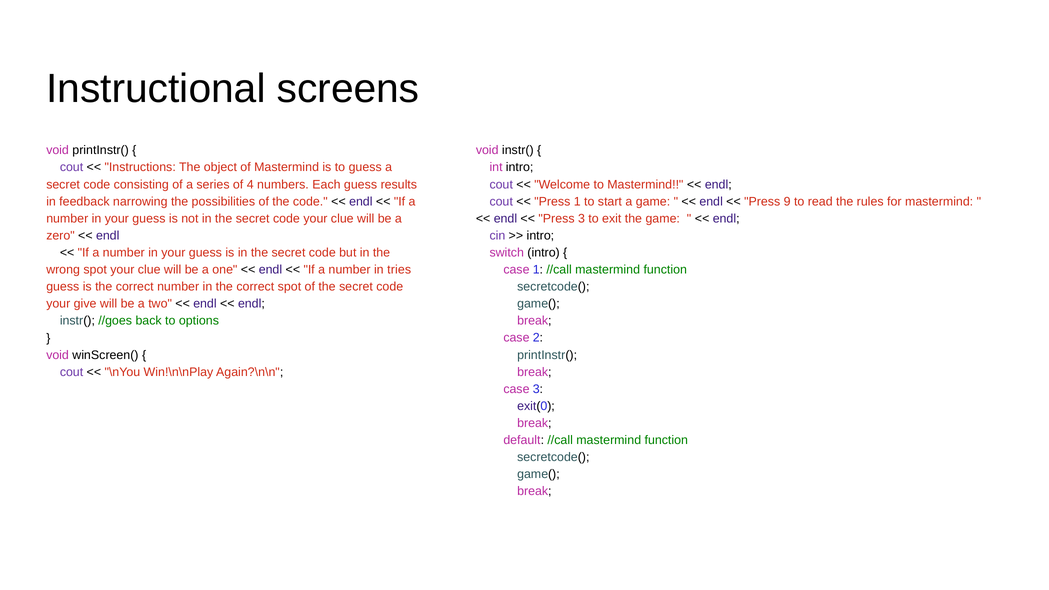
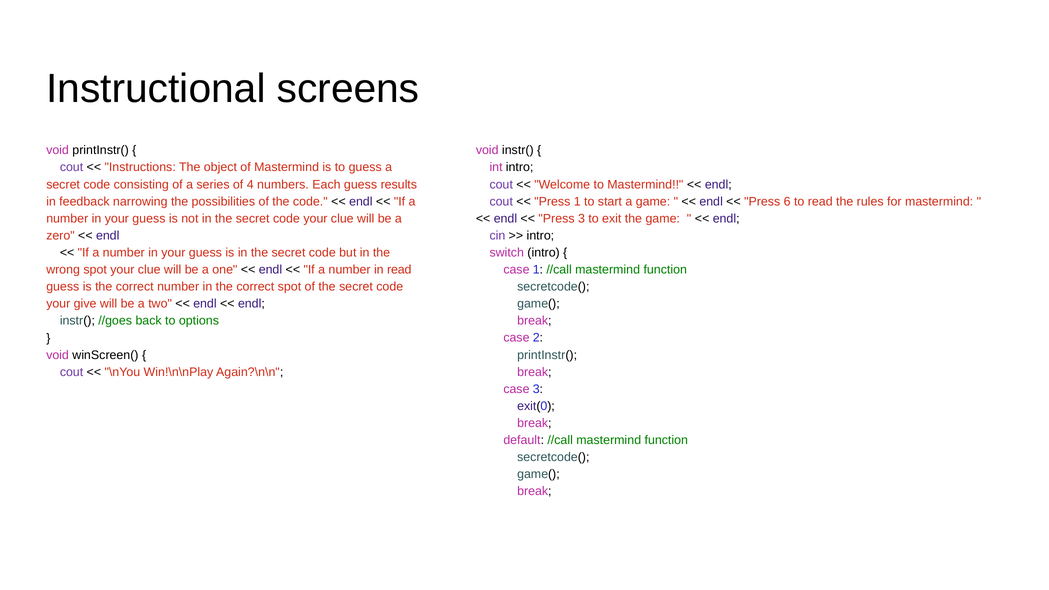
9: 9 -> 6
in tries: tries -> read
